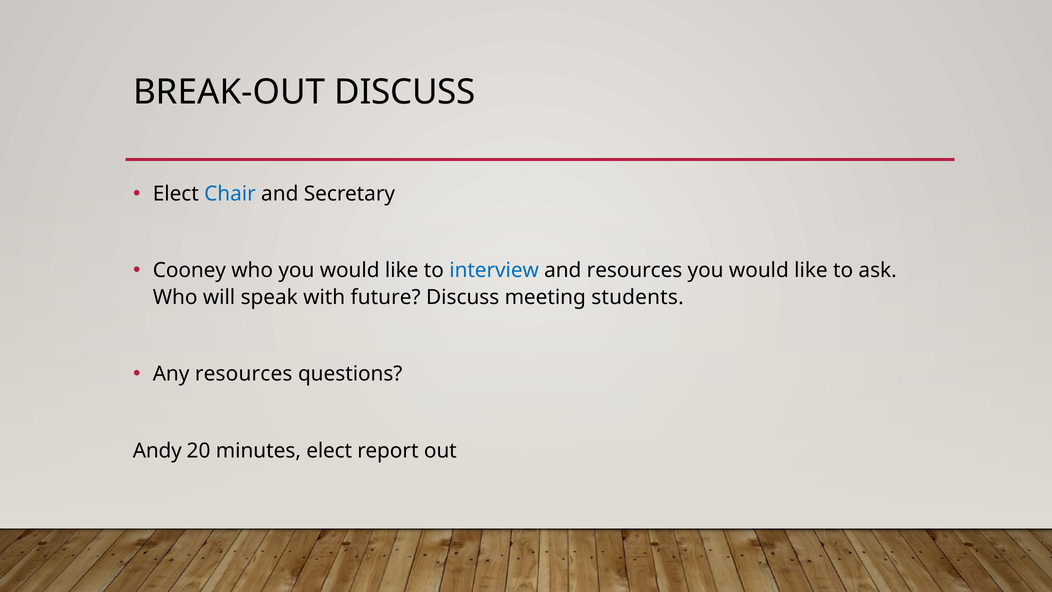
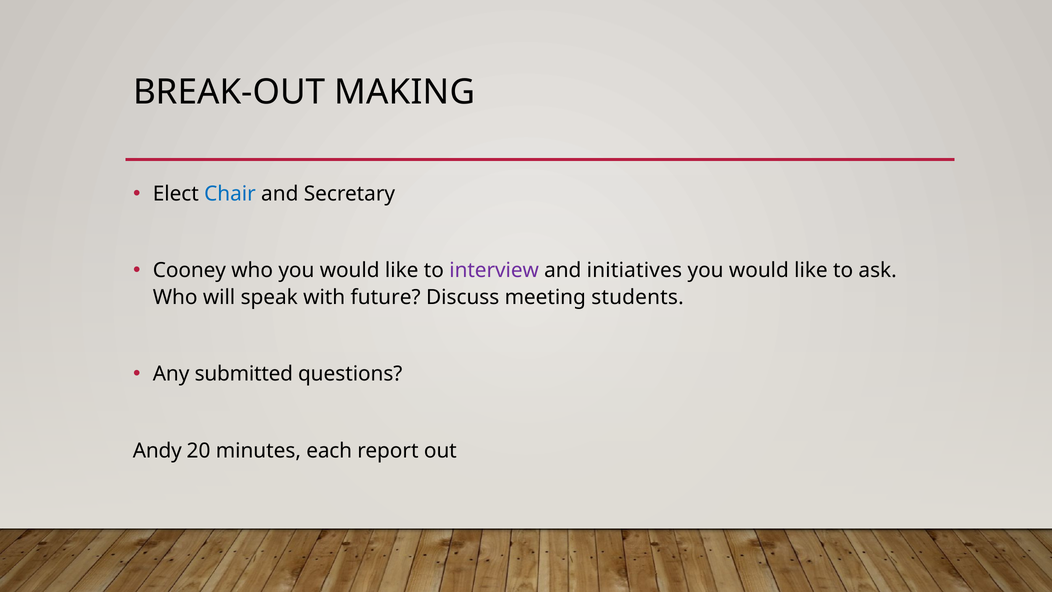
BREAK-OUT DISCUSS: DISCUSS -> MAKING
interview colour: blue -> purple
and resources: resources -> initiatives
Any resources: resources -> submitted
minutes elect: elect -> each
